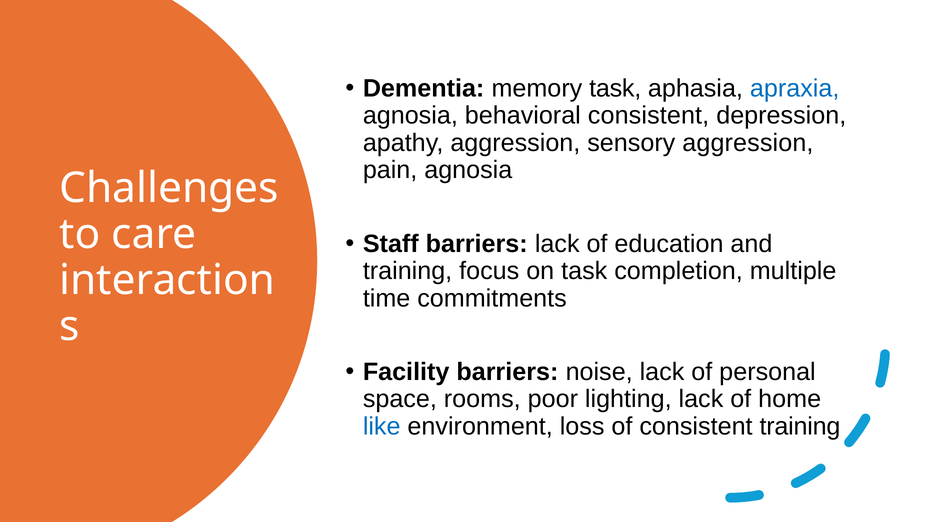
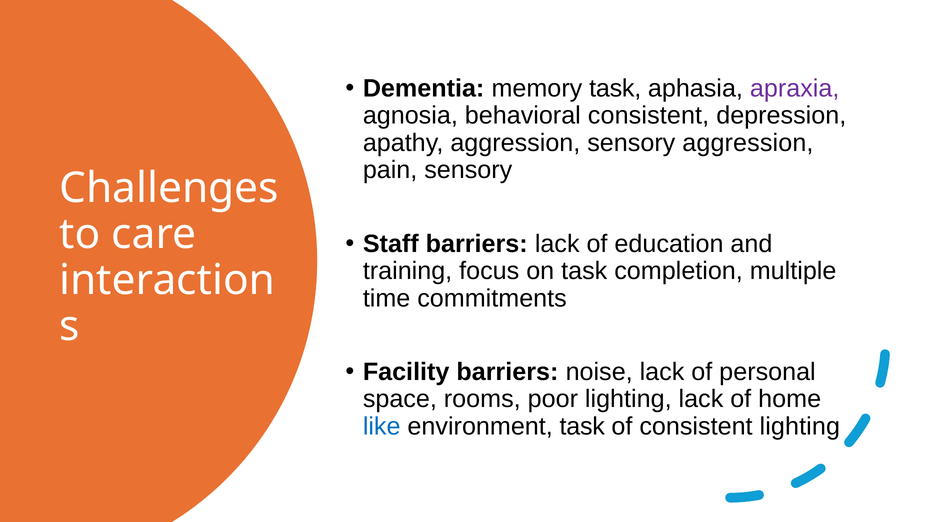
apraxia colour: blue -> purple
pain agnosia: agnosia -> sensory
environment loss: loss -> task
consistent training: training -> lighting
